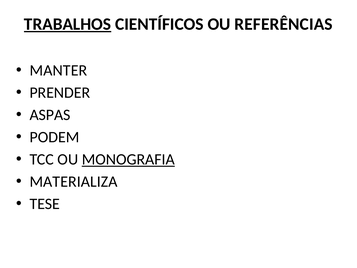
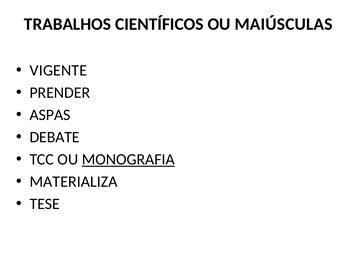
TRABALHOS underline: present -> none
REFERÊNCIAS: REFERÊNCIAS -> MAIÚSCULAS
MANTER: MANTER -> VIGENTE
PODEM: PODEM -> DEBATE
